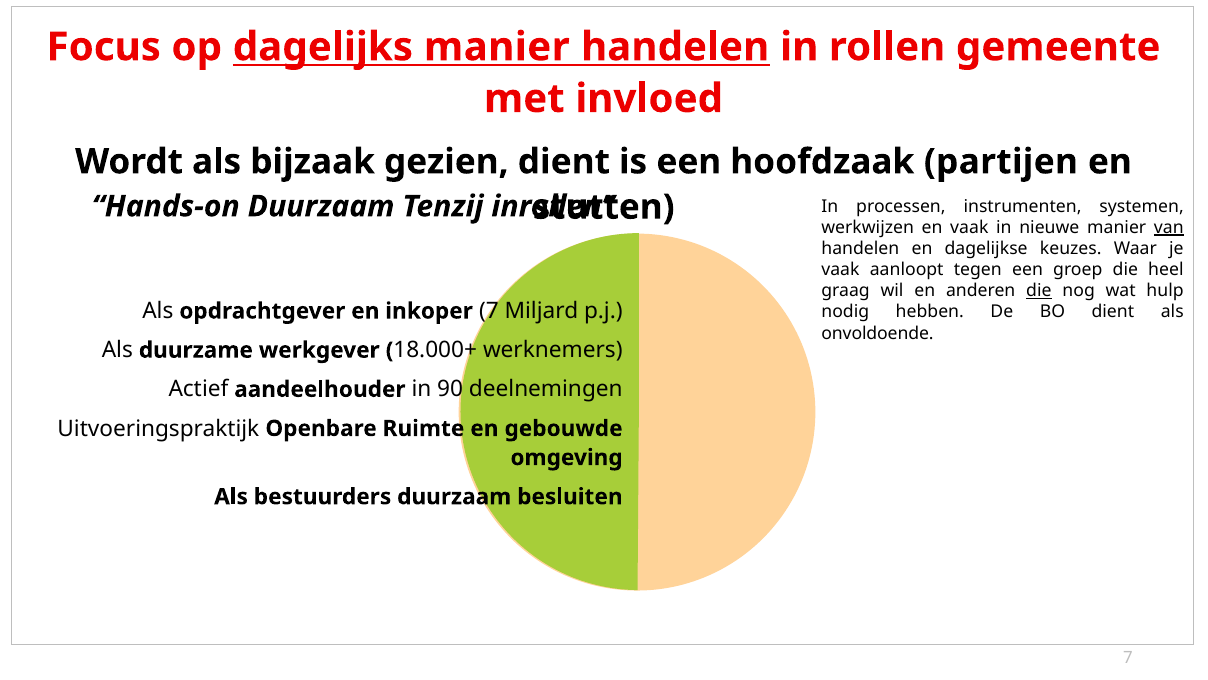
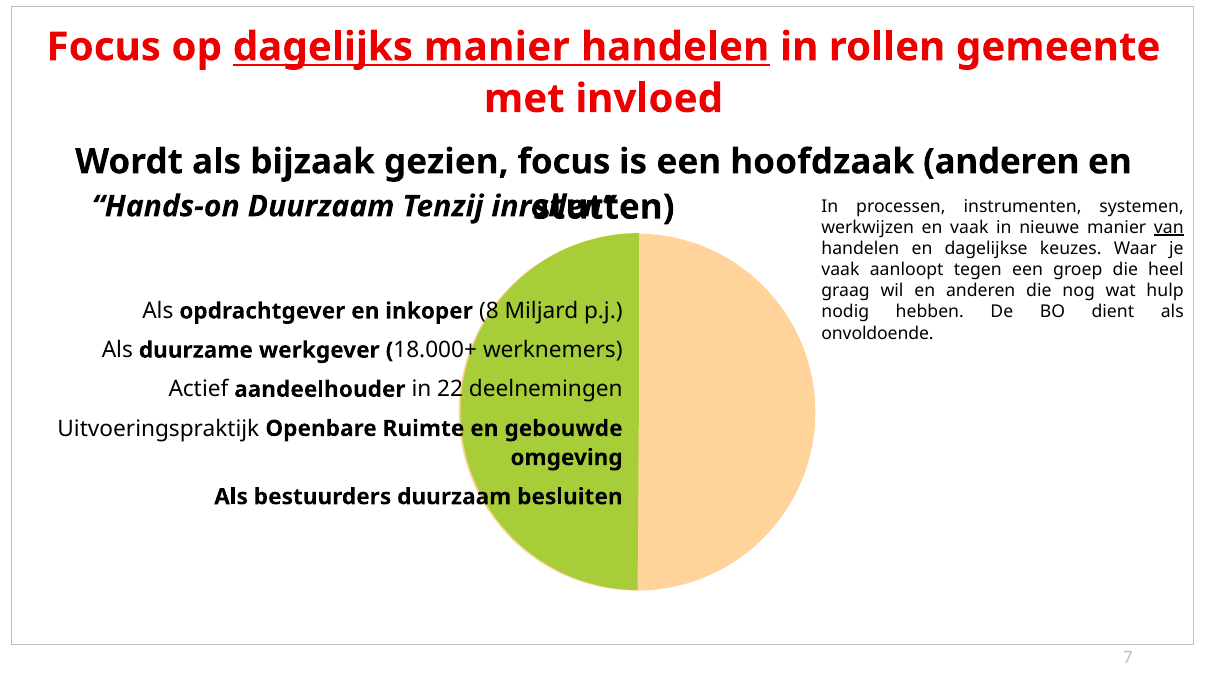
gezien dient: dient -> focus
hoofdzaak partijen: partijen -> anderen
die at (1039, 291) underline: present -> none
inkoper 7: 7 -> 8
90: 90 -> 22
